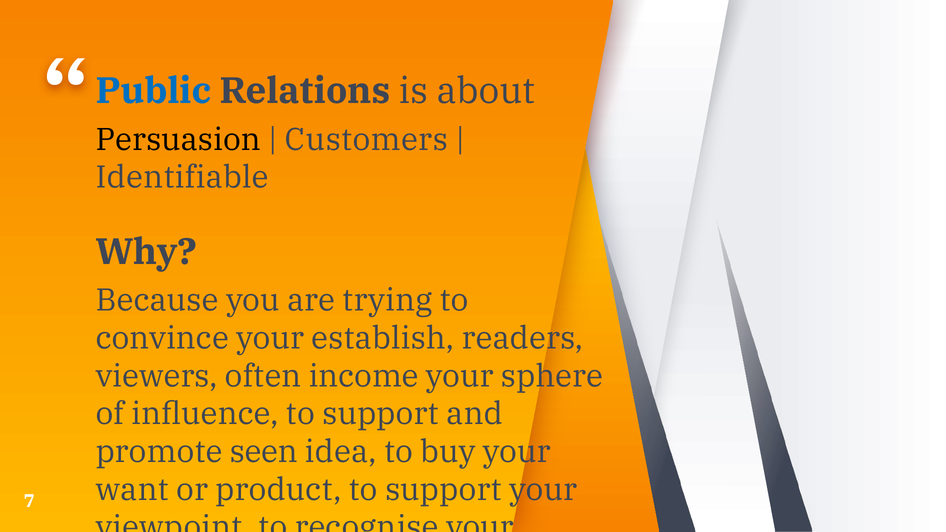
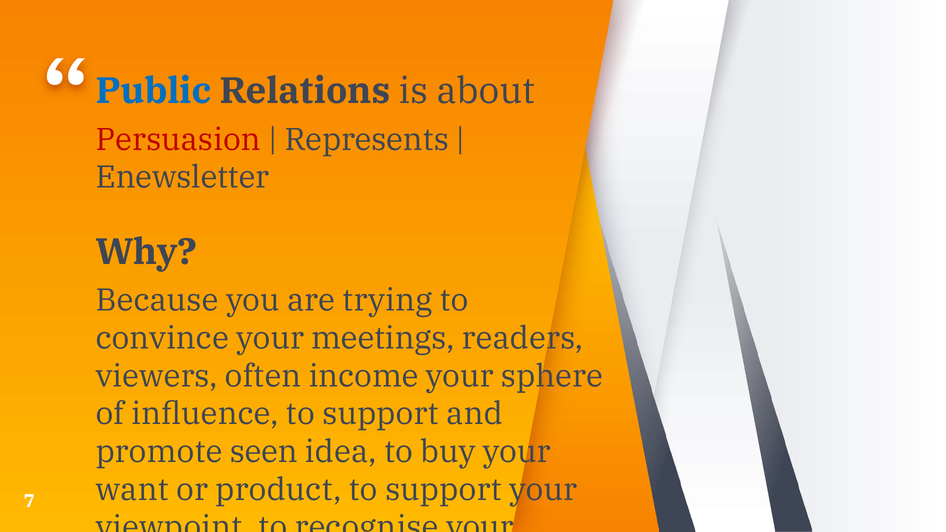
Persuasion colour: black -> red
Customers: Customers -> Represents
Identifiable: Identifiable -> Enewsletter
establish: establish -> meetings
